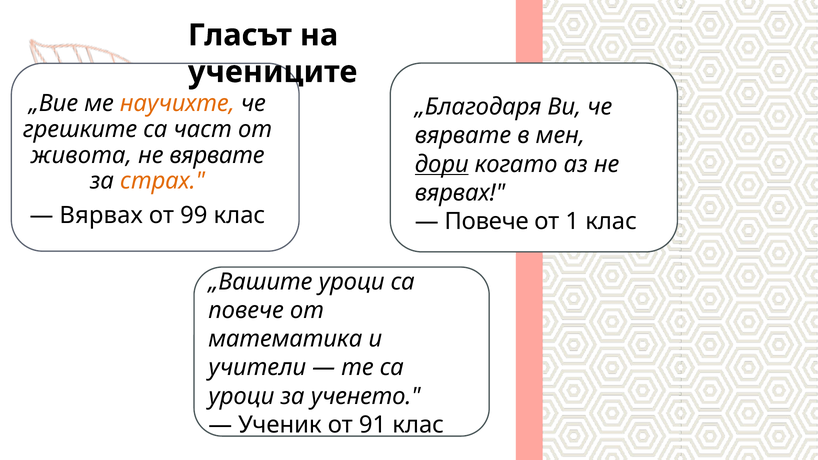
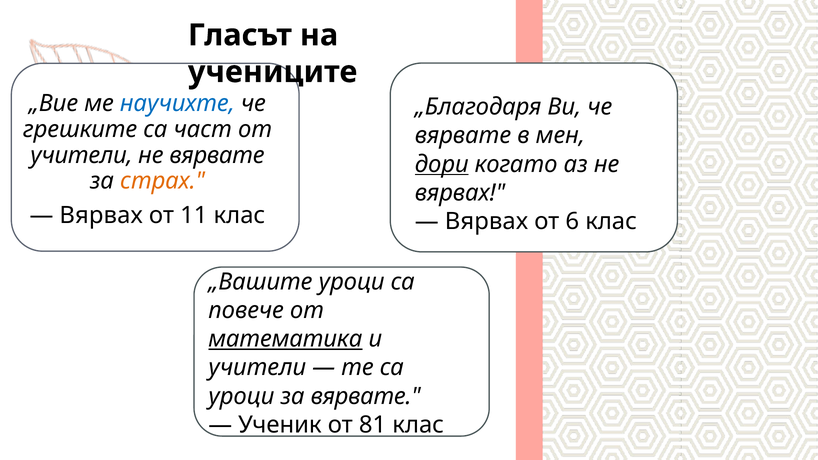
научихте colour: orange -> blue
живота at (81, 155): живота -> учители
99: 99 -> 11
Повече at (487, 222): Повече -> Вярвах
1: 1 -> 6
математика underline: none -> present
за ученето: ученето -> вярвате
91: 91 -> 81
